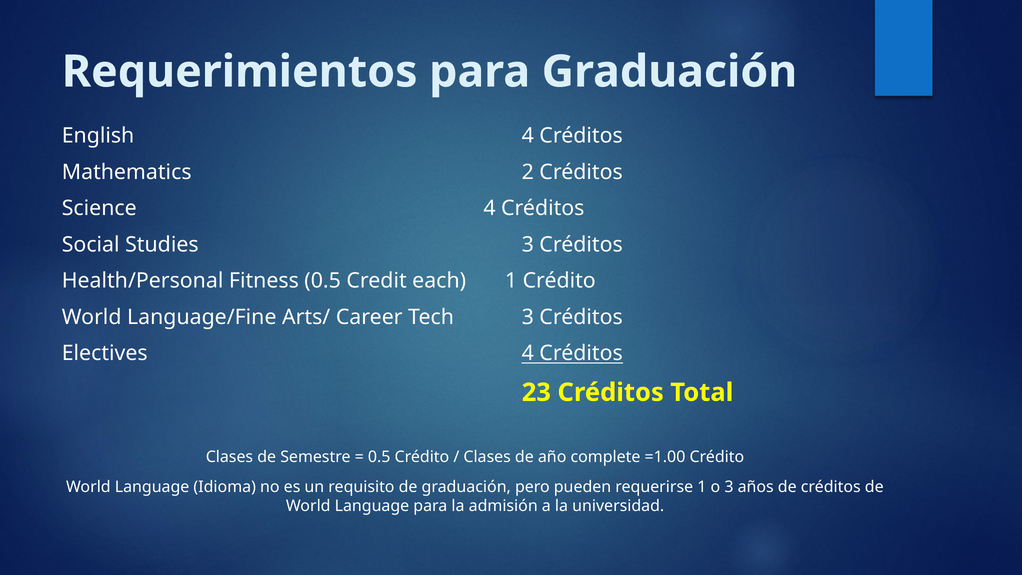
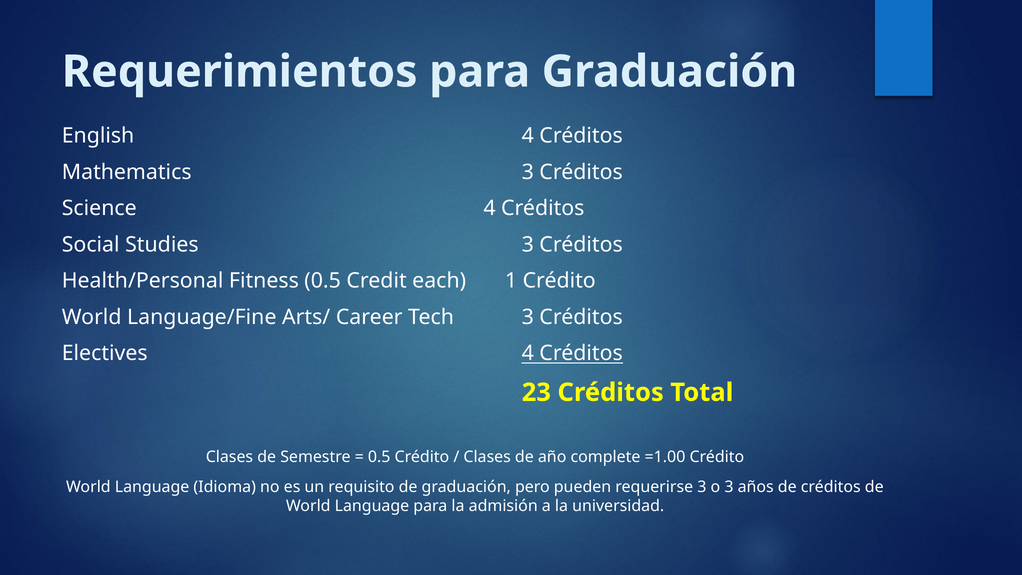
Mathematics 2: 2 -> 3
requerirse 1: 1 -> 3
